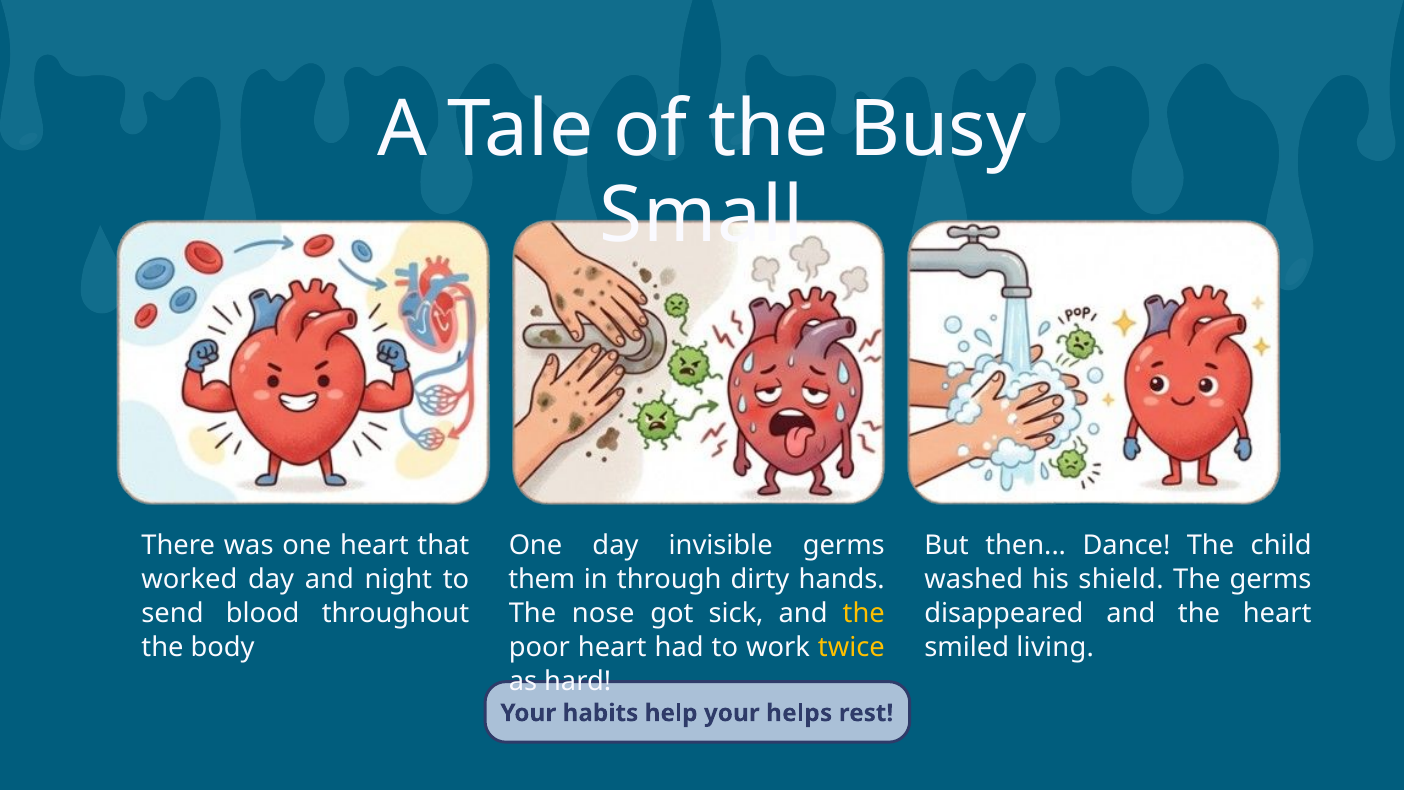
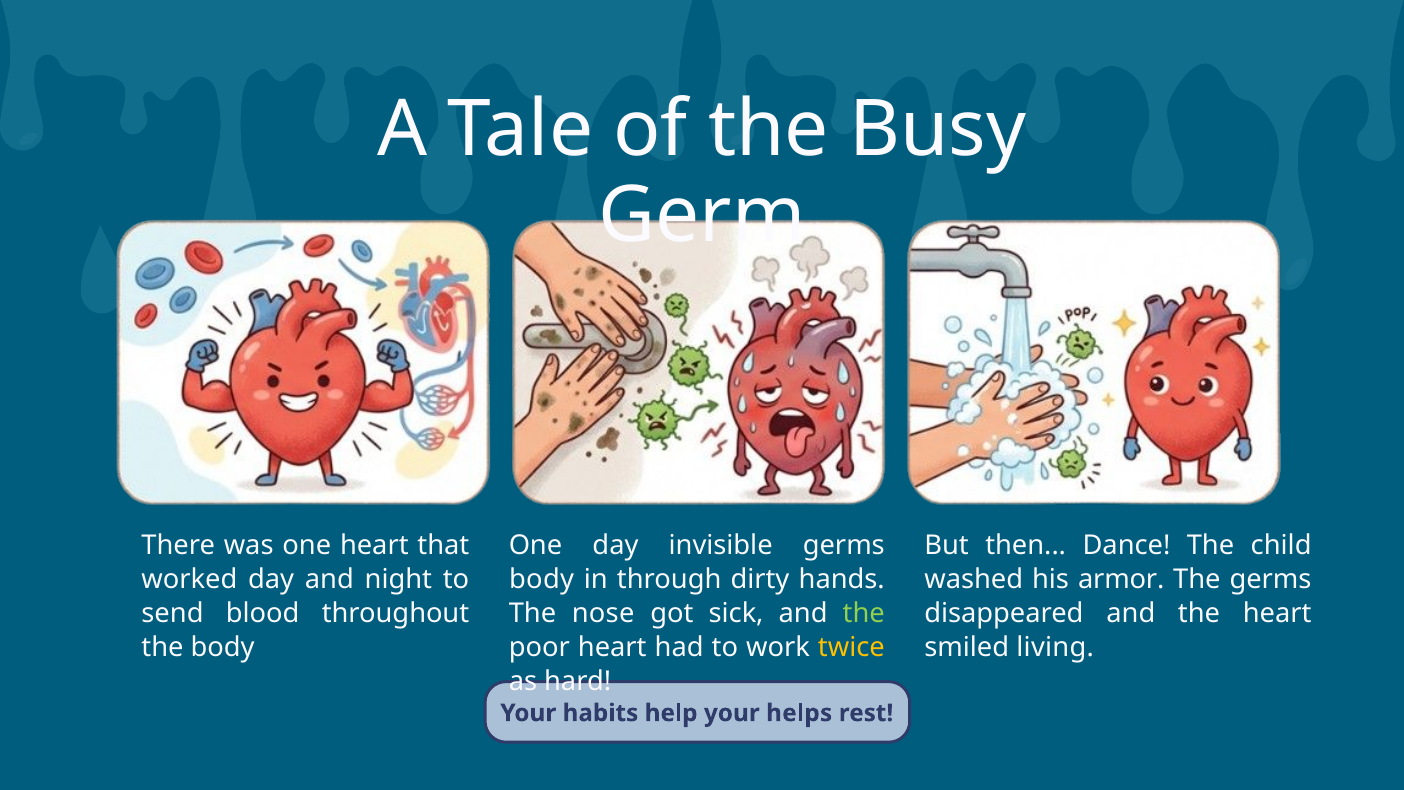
Small: Small -> Germ
them at (542, 579): them -> body
shield: shield -> armor
the at (864, 613) colour: yellow -> light green
